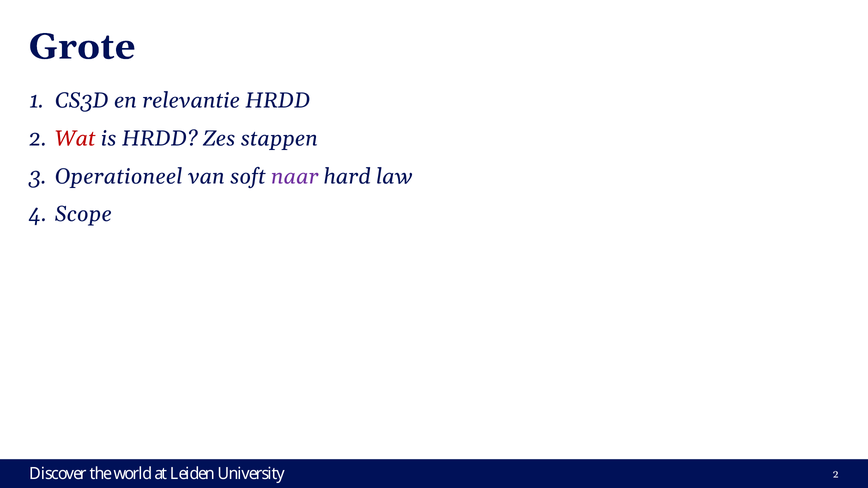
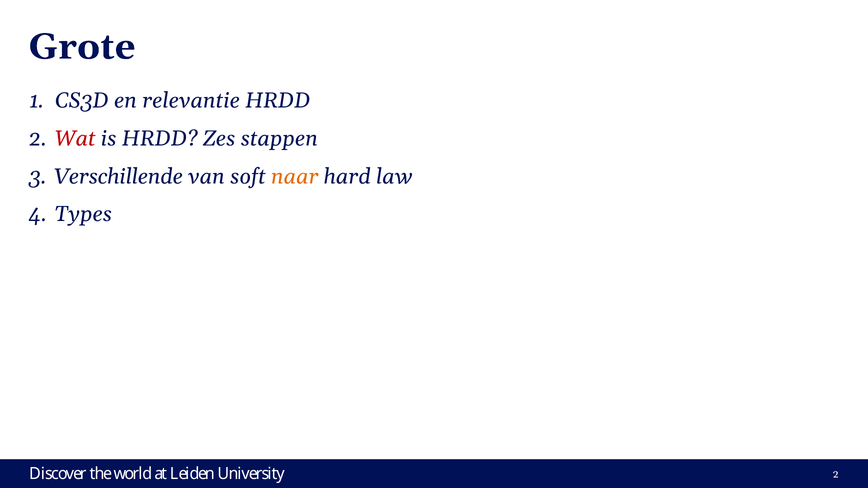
Operationeel: Operationeel -> Verschillende
naar colour: purple -> orange
Scope: Scope -> Types
